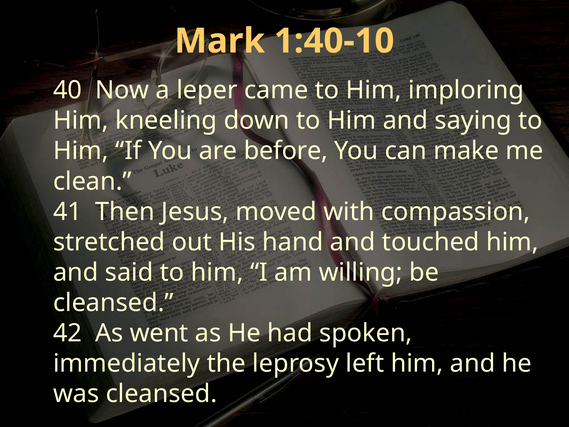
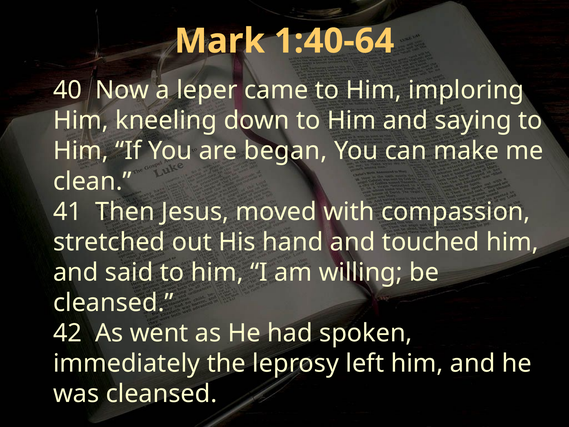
1:40-10: 1:40-10 -> 1:40-64
before: before -> began
